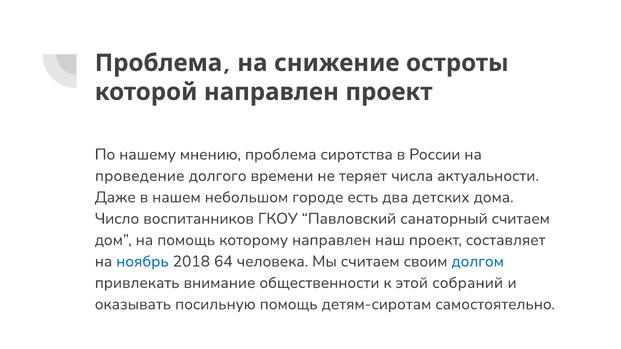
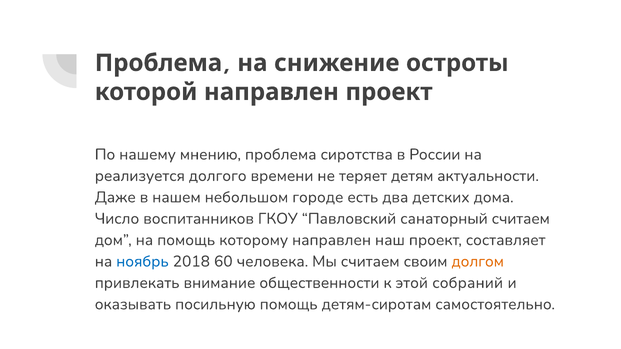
проведение: проведение -> реализуется
числа: числа -> детям
64: 64 -> 60
долгом colour: blue -> orange
